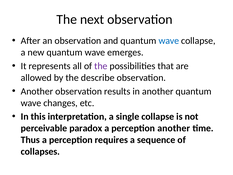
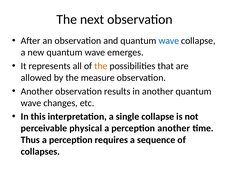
the at (101, 66) colour: purple -> orange
describe: describe -> measure
paradox: paradox -> physical
